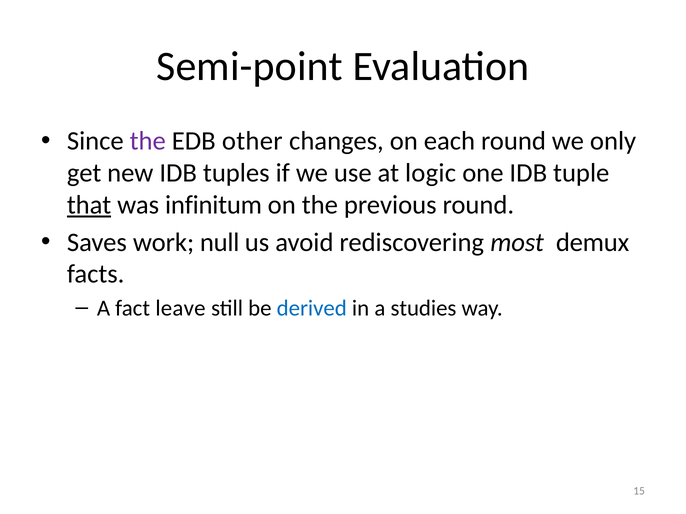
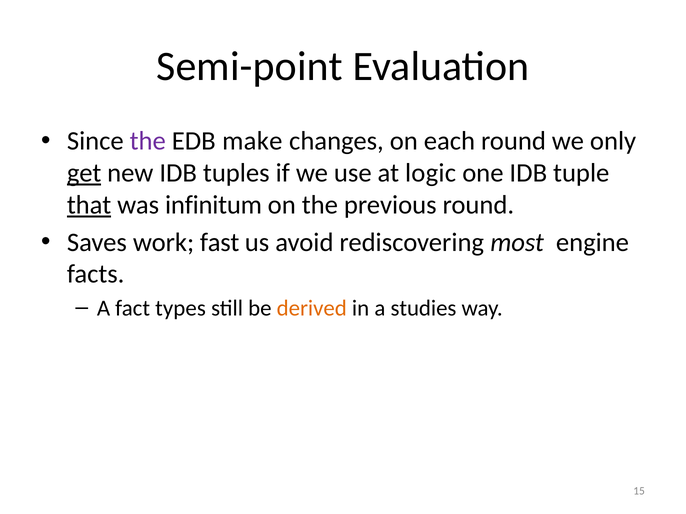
other: other -> make
get underline: none -> present
null: null -> fast
demux: demux -> engine
leave: leave -> types
derived colour: blue -> orange
